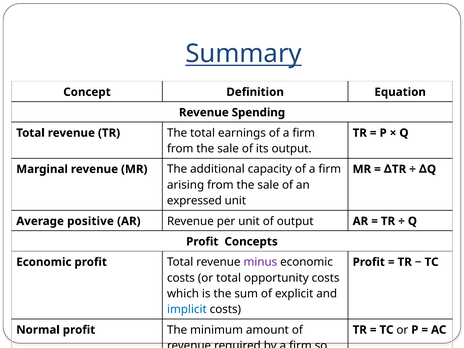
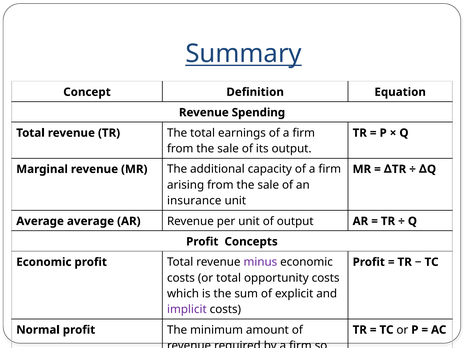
expressed: expressed -> insurance
Average positive: positive -> average
implicit colour: blue -> purple
